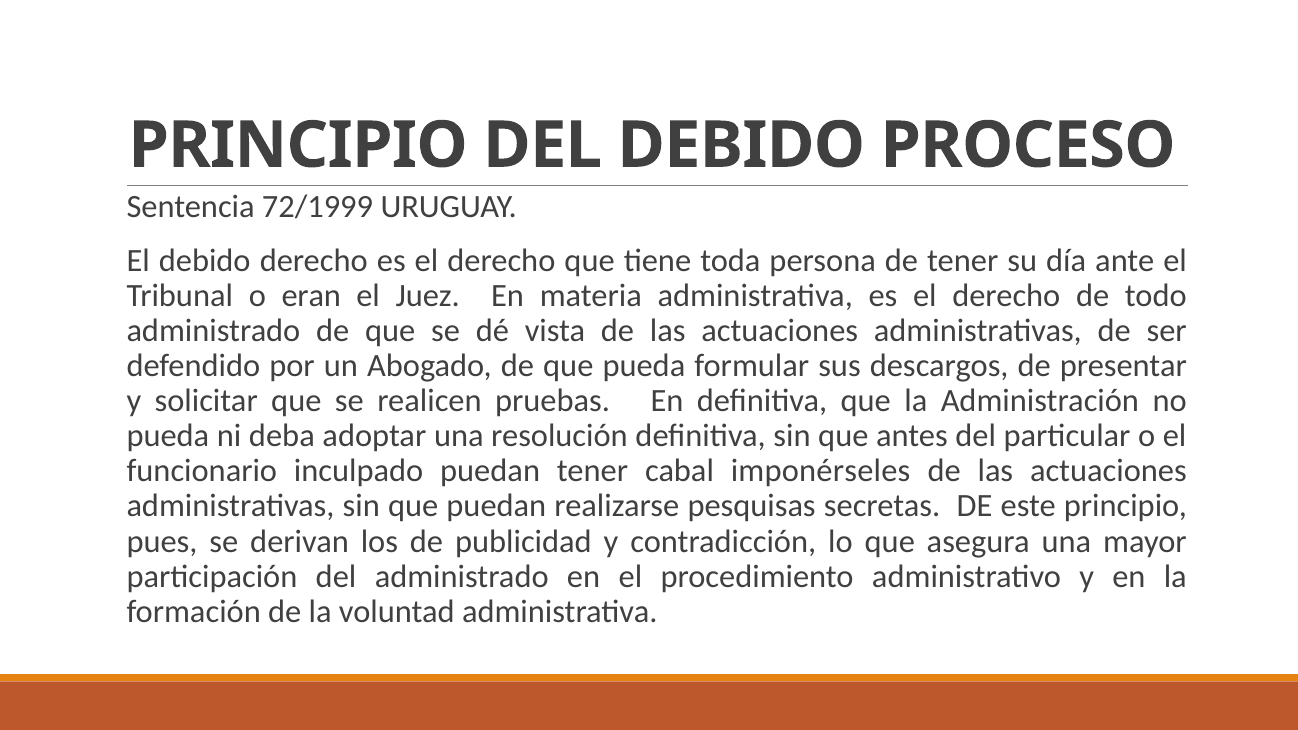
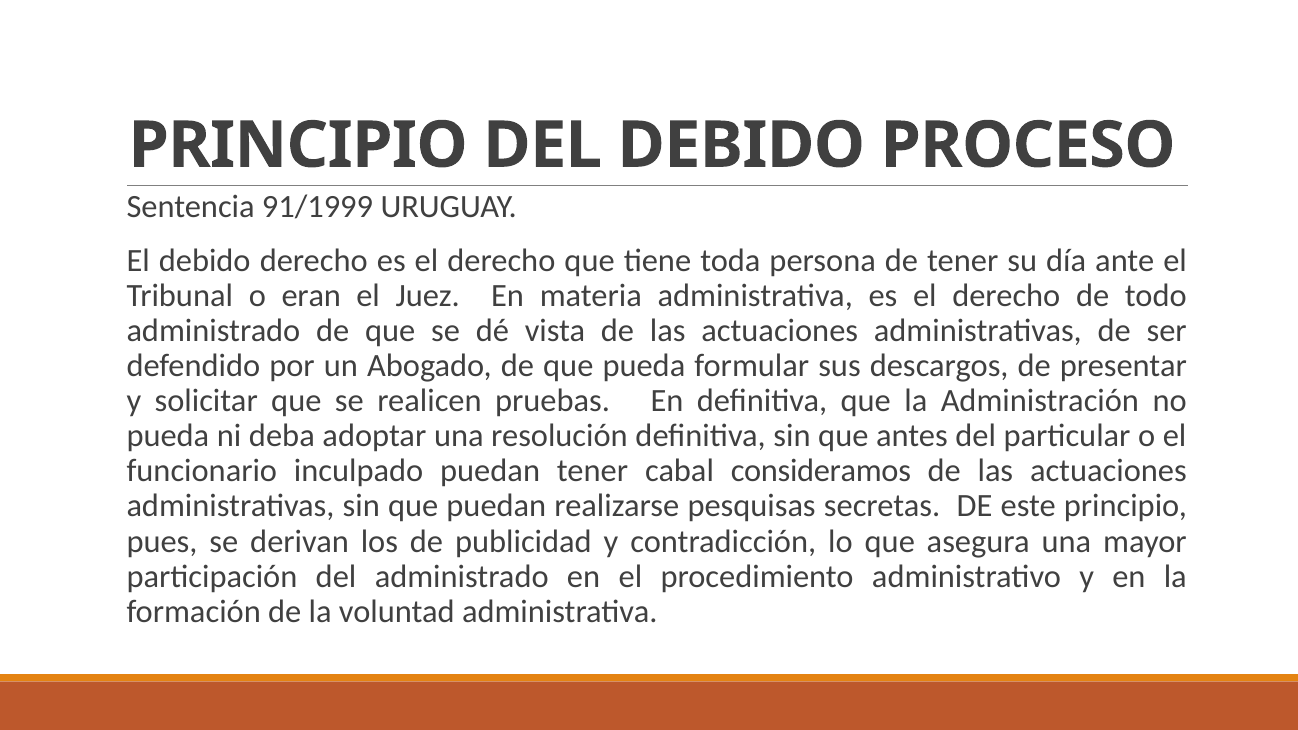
72/1999: 72/1999 -> 91/1999
imponérseles: imponérseles -> consideramos
